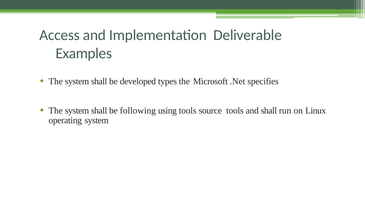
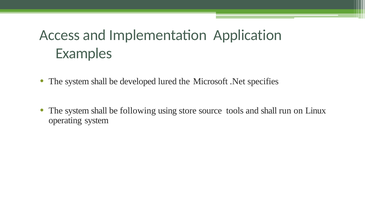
Deliverable: Deliverable -> Application
types: types -> lured
using tools: tools -> store
